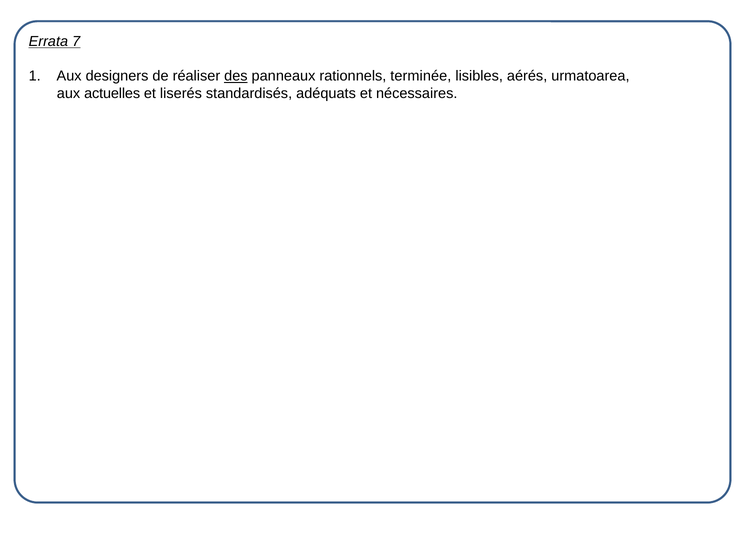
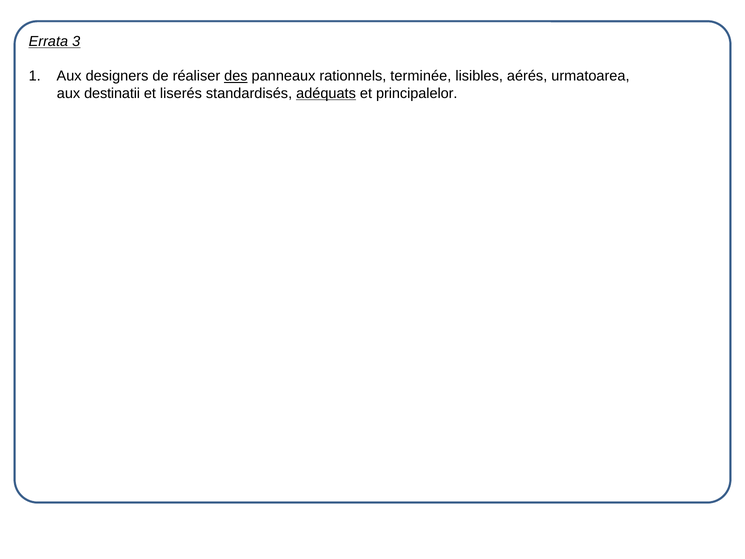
7: 7 -> 3
actuelles: actuelles -> destinatii
adéquats underline: none -> present
nécessaires: nécessaires -> principalelor
